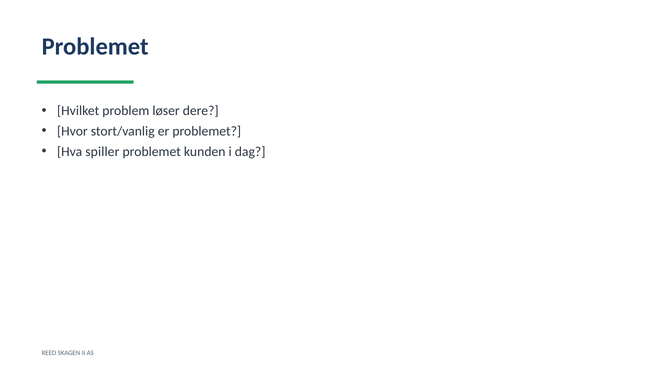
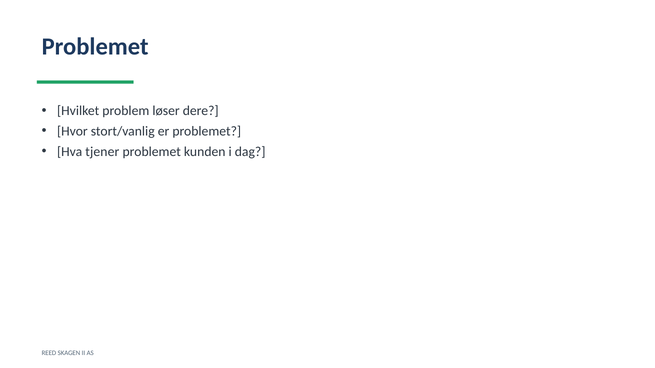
spiller: spiller -> tjener
